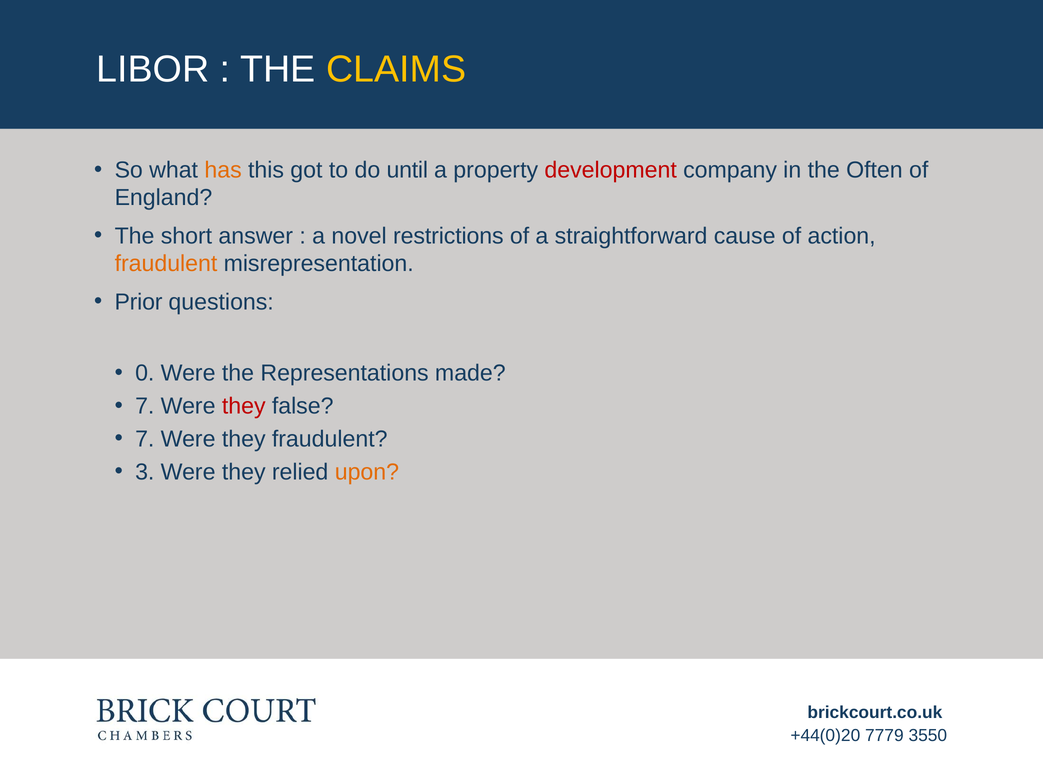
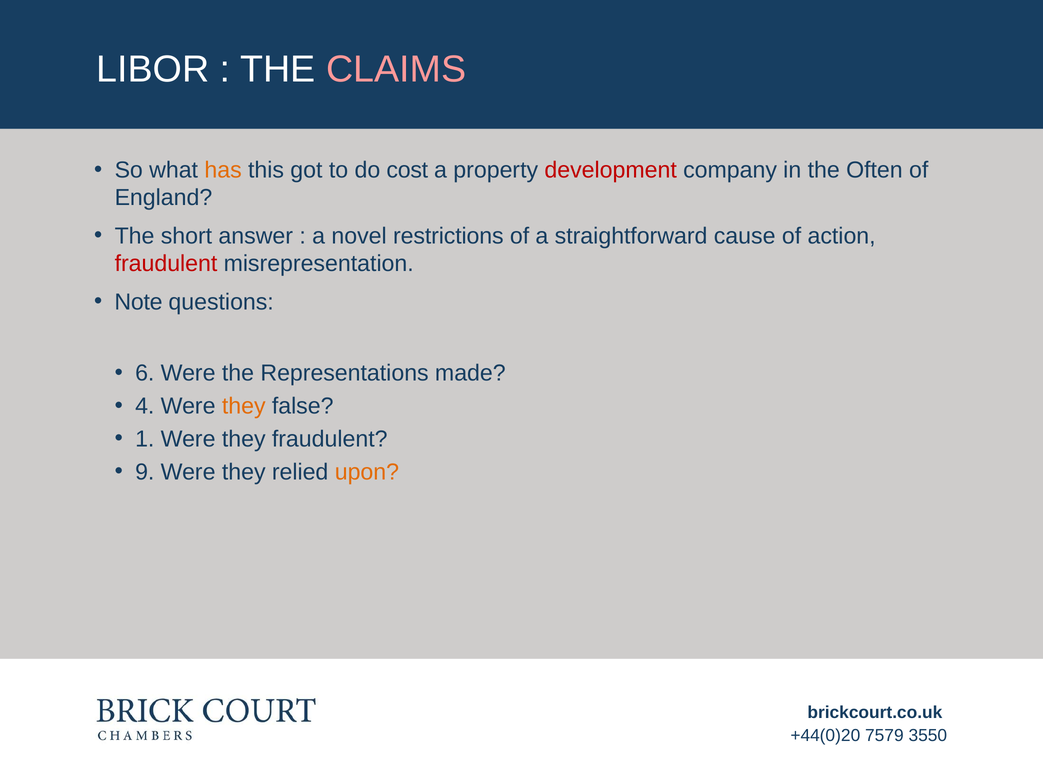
CLAIMS colour: yellow -> pink
until: until -> cost
fraudulent at (166, 264) colour: orange -> red
Prior: Prior -> Note
0: 0 -> 6
7 at (145, 406): 7 -> 4
they at (244, 406) colour: red -> orange
7 at (145, 439): 7 -> 1
3: 3 -> 9
7779: 7779 -> 7579
